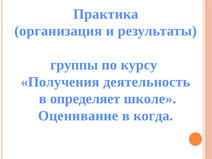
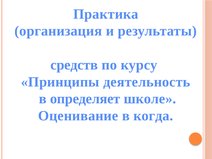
группы: группы -> средств
Получения: Получения -> Принципы
